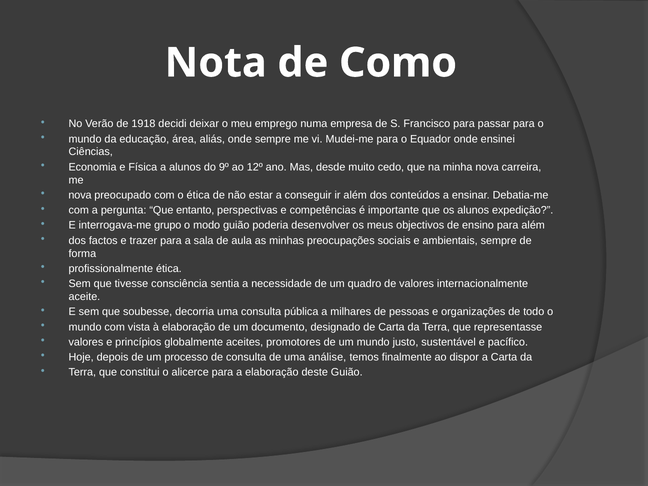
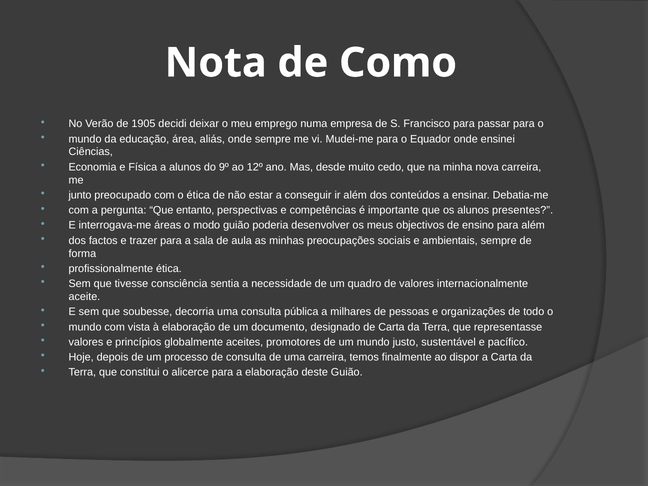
1918: 1918 -> 1905
nova at (80, 195): nova -> junto
expedição: expedição -> presentes
grupo: grupo -> áreas
uma análise: análise -> carreira
